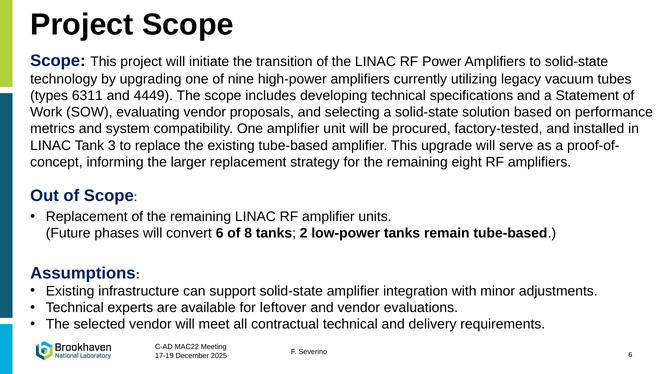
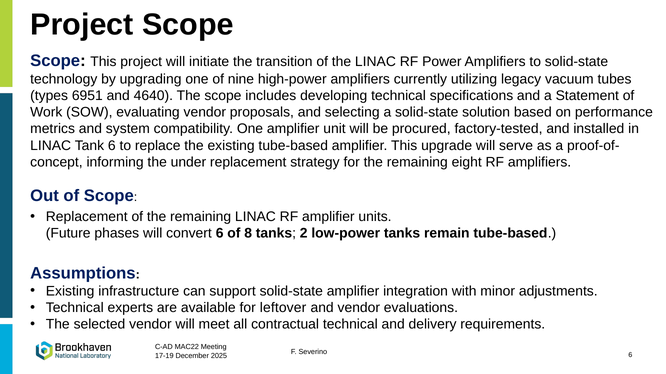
6311: 6311 -> 6951
4449: 4449 -> 4640
Tank 3: 3 -> 6
larger: larger -> under
